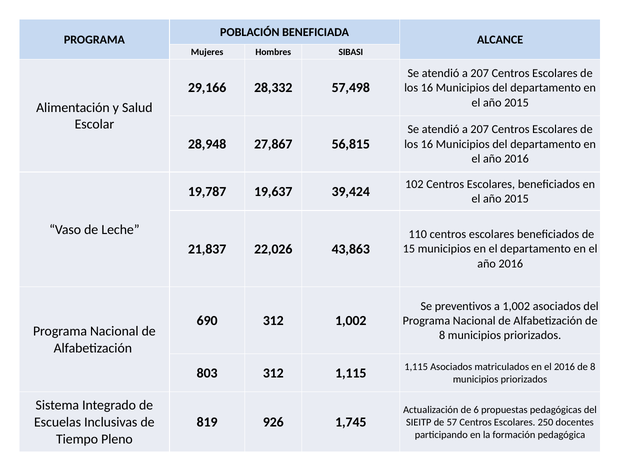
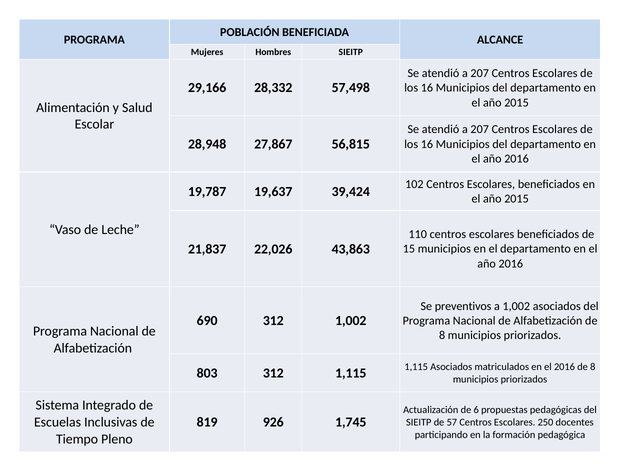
Hombres SIBASI: SIBASI -> SIEITP
